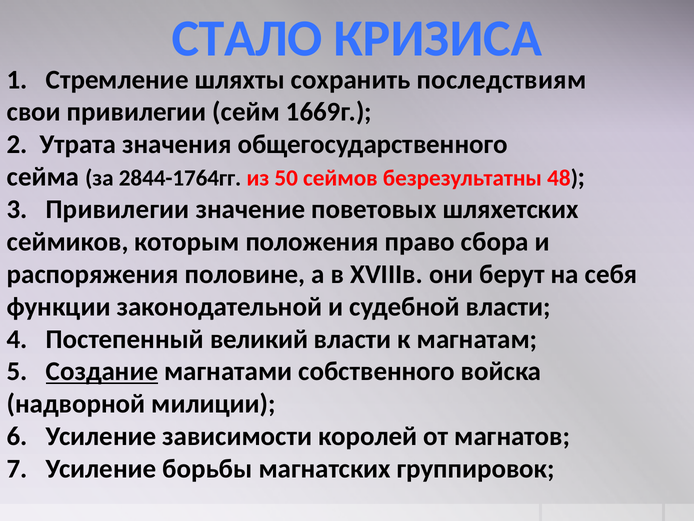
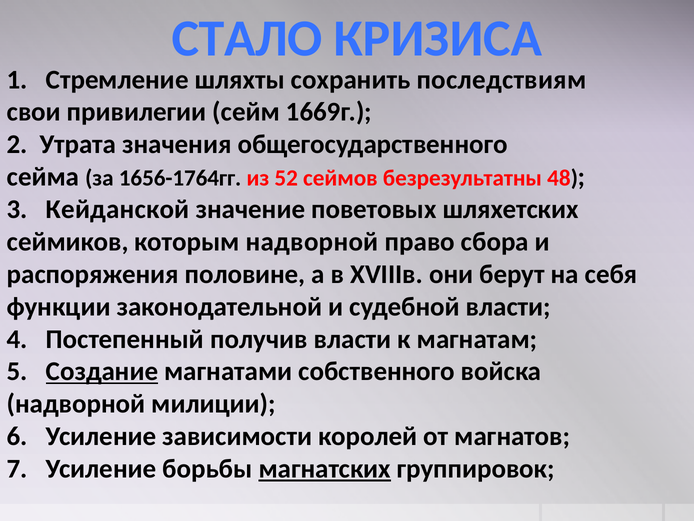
2844-1764гг: 2844-1764гг -> 1656-1764гг
50: 50 -> 52
Привилегии at (118, 209): Привилегии -> Кейданской
которым положения: положения -> надворной
великий: великий -> получив
магнатских underline: none -> present
